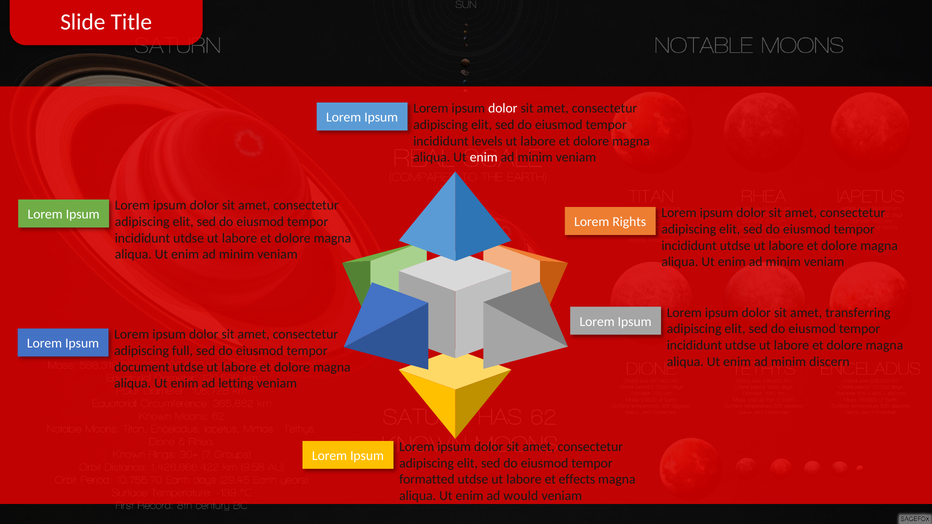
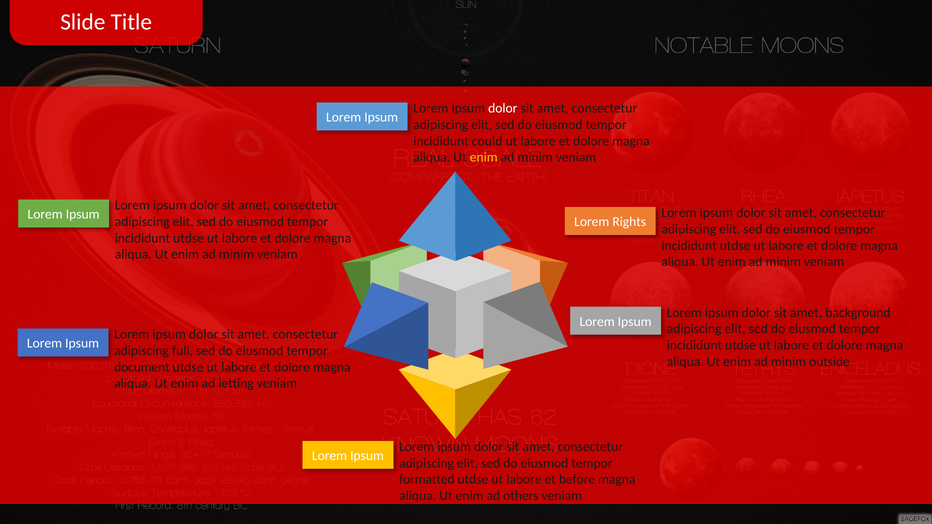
levels: levels -> could
enim at (484, 157) colour: white -> yellow
transferring: transferring -> background
discern: discern -> outside
effects: effects -> before
would: would -> others
